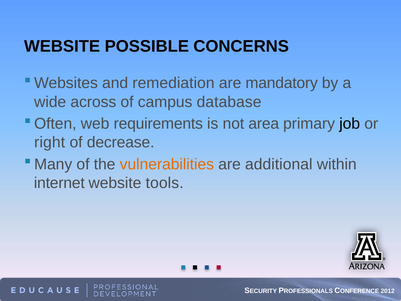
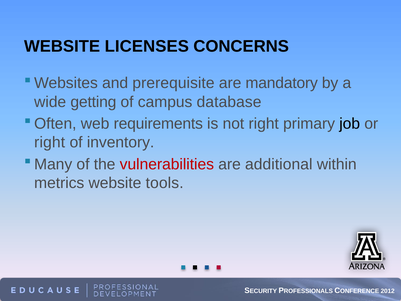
POSSIBLE: POSSIBLE -> LICENSES
remediation: remediation -> prerequisite
across: across -> getting
not area: area -> right
decrease: decrease -> inventory
vulnerabilities colour: orange -> red
internet: internet -> metrics
